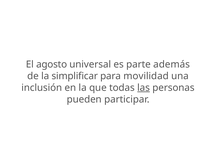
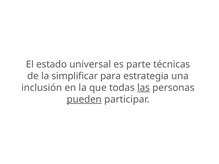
agosto: agosto -> estado
además: además -> técnicas
movilidad: movilidad -> estrategia
pueden underline: none -> present
